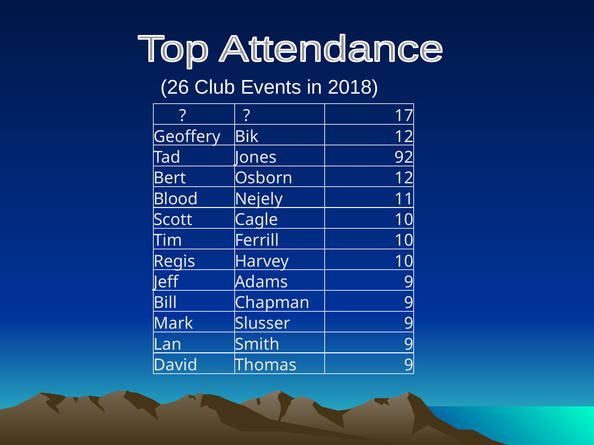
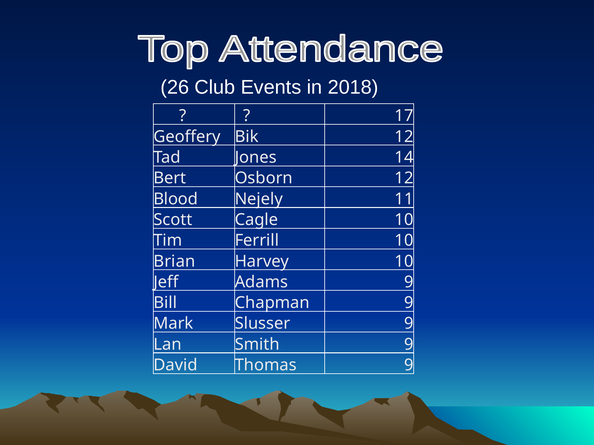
92: 92 -> 14
Regis: Regis -> Brian
